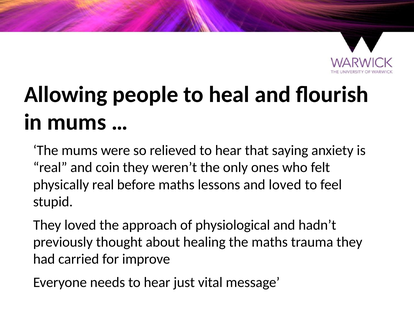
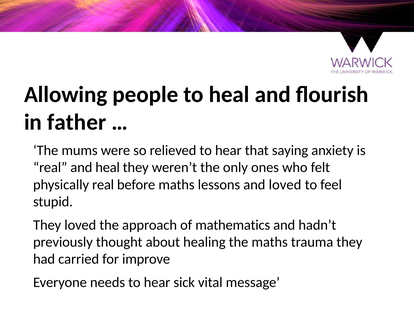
in mums: mums -> father
and coin: coin -> heal
physiological: physiological -> mathematics
just: just -> sick
